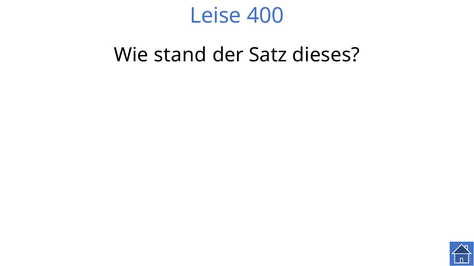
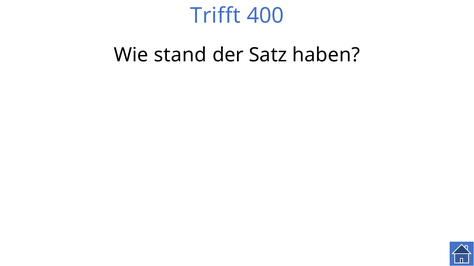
Leise: Leise -> Trifft
dieses: dieses -> haben
